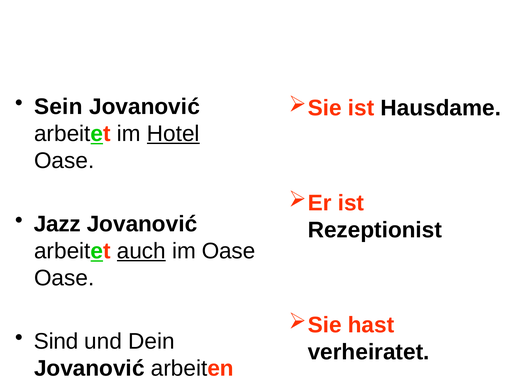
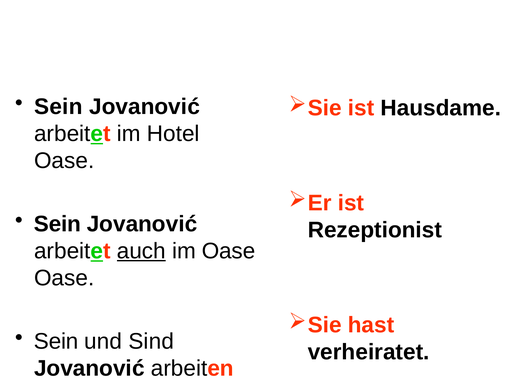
Hotel at (173, 134) underline: present -> none
Jazz at (57, 224): Jazz -> Sein
Sind at (56, 341): Sind -> Sein
Dein: Dein -> Sind
